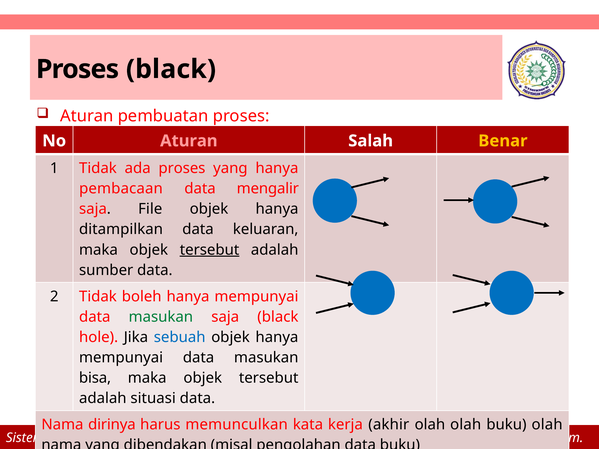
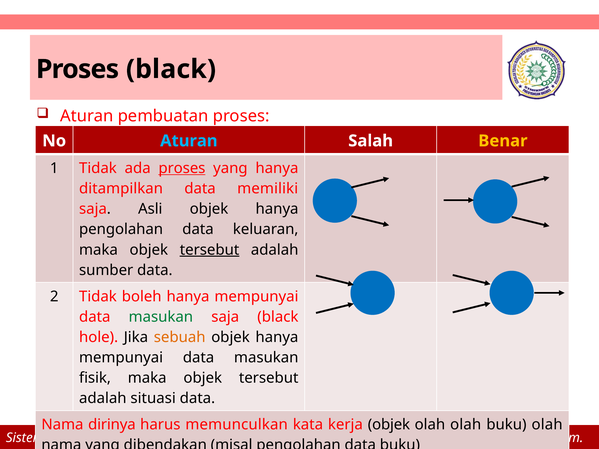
Aturan at (189, 141) colour: pink -> light blue
proses at (182, 168) underline: none -> present
pembacaan: pembacaan -> ditampilkan
mengalir: mengalir -> memiliki
File: File -> Asli
ditampilkan at (121, 229): ditampilkan -> pengolahan
sebuah colour: blue -> orange
bisa: bisa -> fisik
kerja akhir: akhir -> objek
